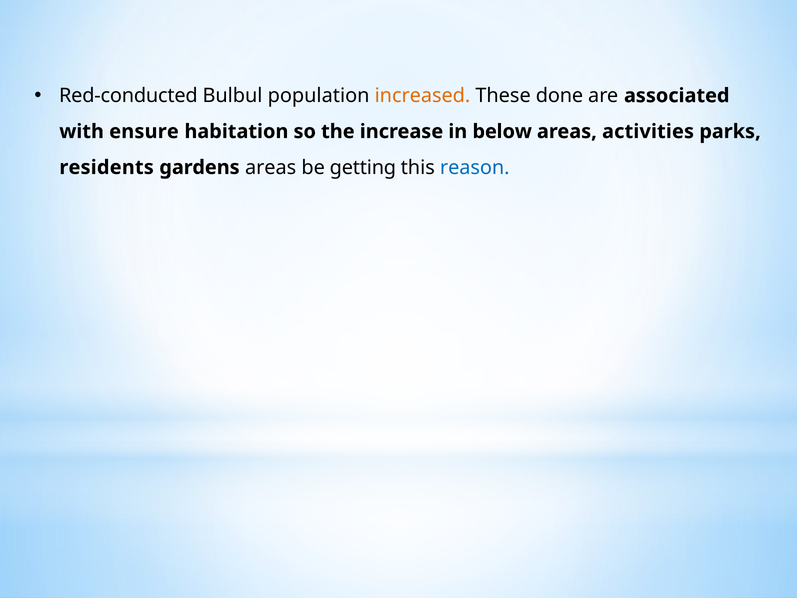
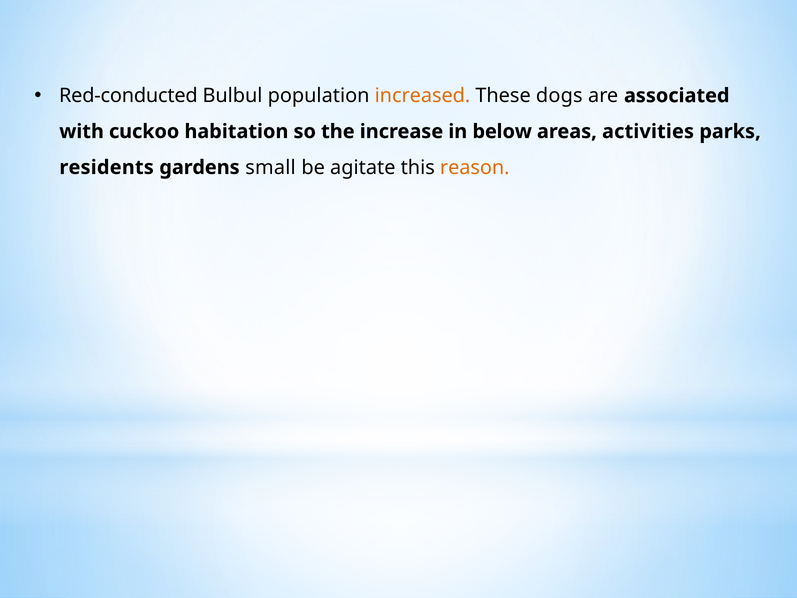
done: done -> dogs
ensure: ensure -> cuckoo
gardens areas: areas -> small
getting: getting -> agitate
reason colour: blue -> orange
